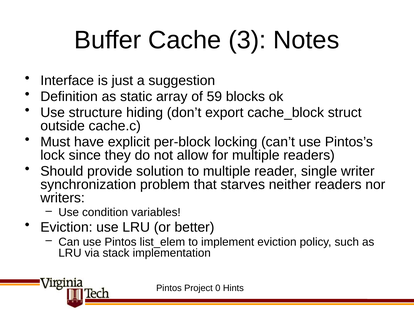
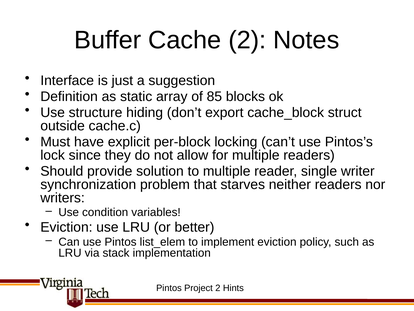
Cache 3: 3 -> 2
59: 59 -> 85
Project 0: 0 -> 2
